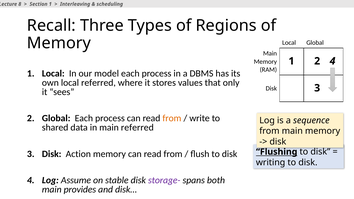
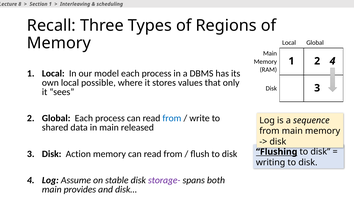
local referred: referred -> possible
from at (172, 118) colour: orange -> blue
main referred: referred -> released
